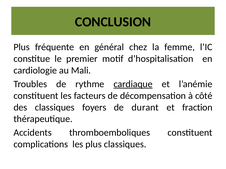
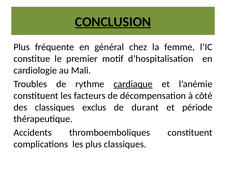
CONCLUSION underline: none -> present
foyers: foyers -> exclus
fraction: fraction -> période
